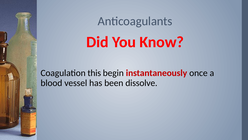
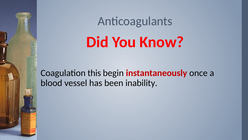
dissolve: dissolve -> inability
